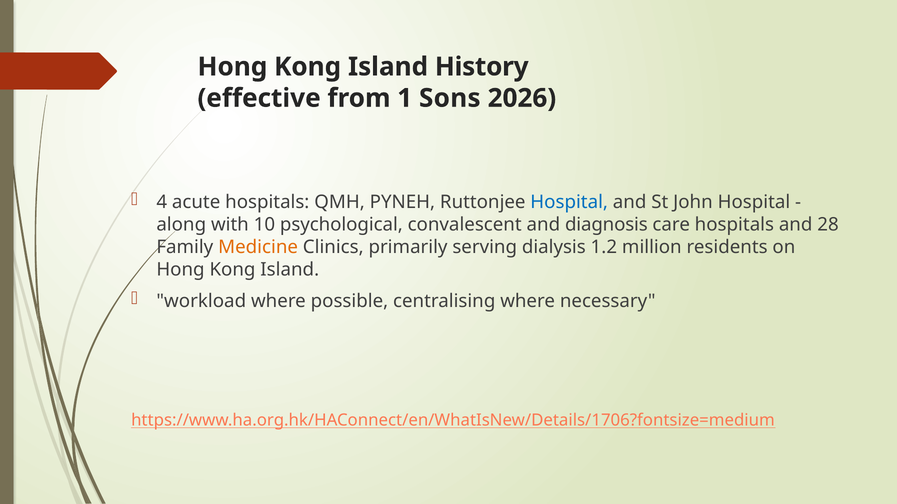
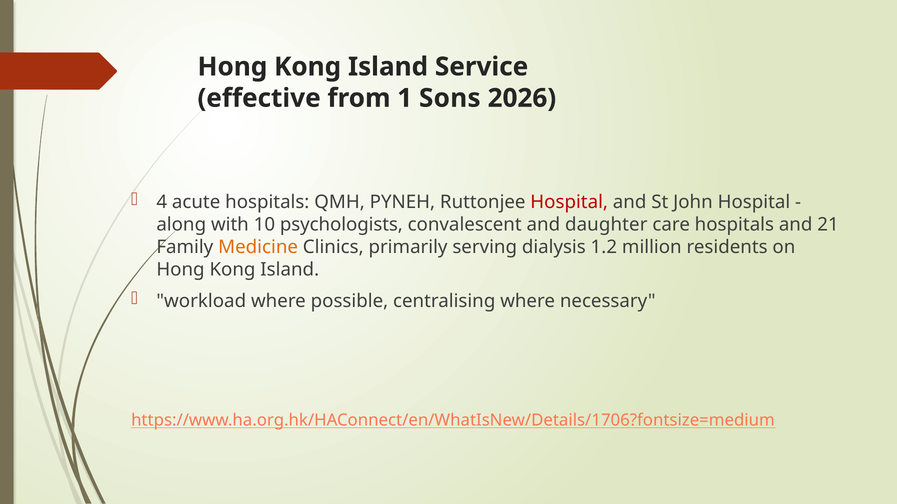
History: History -> Service
Hospital at (569, 202) colour: blue -> red
psychological: psychological -> psychologists
diagnosis: diagnosis -> daughter
28: 28 -> 21
